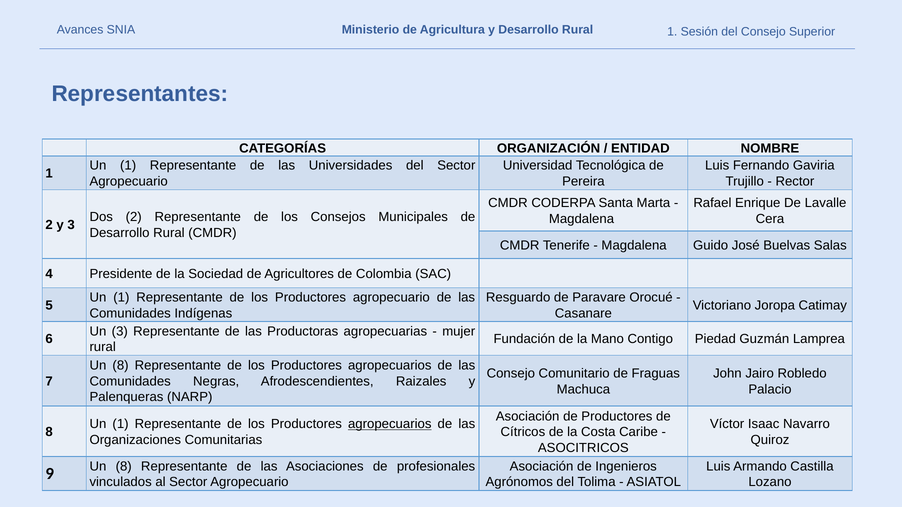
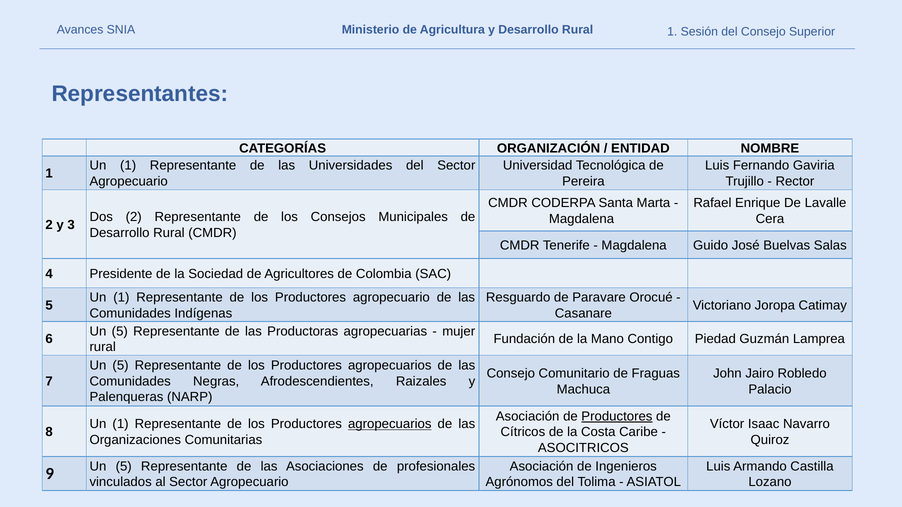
3 at (120, 331): 3 -> 5
8 at (121, 366): 8 -> 5
Productores at (617, 417) underline: none -> present
8 at (124, 467): 8 -> 5
